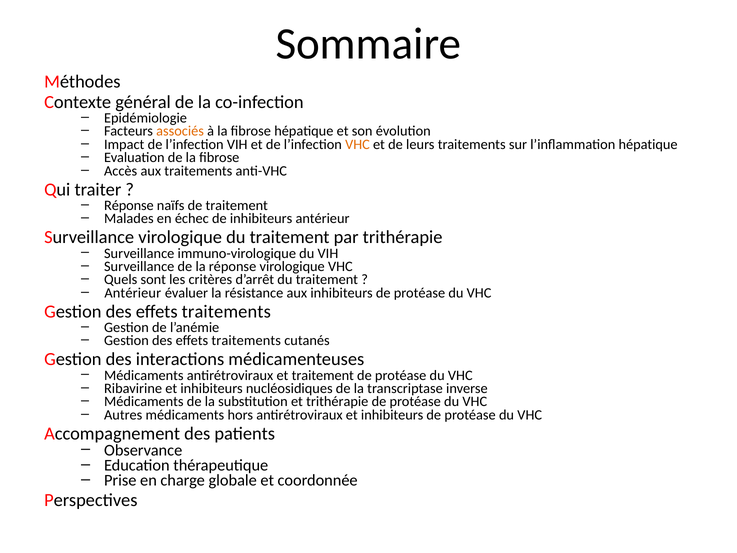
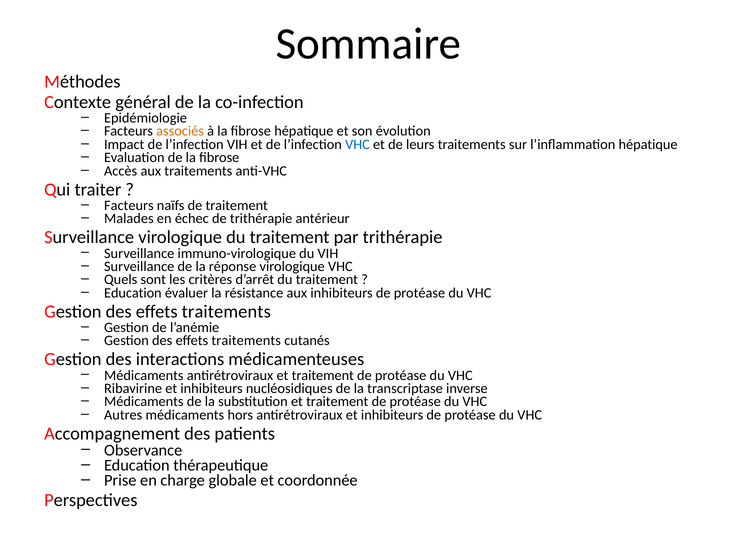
VHC at (357, 144) colour: orange -> blue
Réponse at (129, 205): Réponse -> Facteurs
de inhibiteurs: inhibiteurs -> trithérapie
Antérieur at (133, 293): Antérieur -> Education
substitution et trithérapie: trithérapie -> traitement
